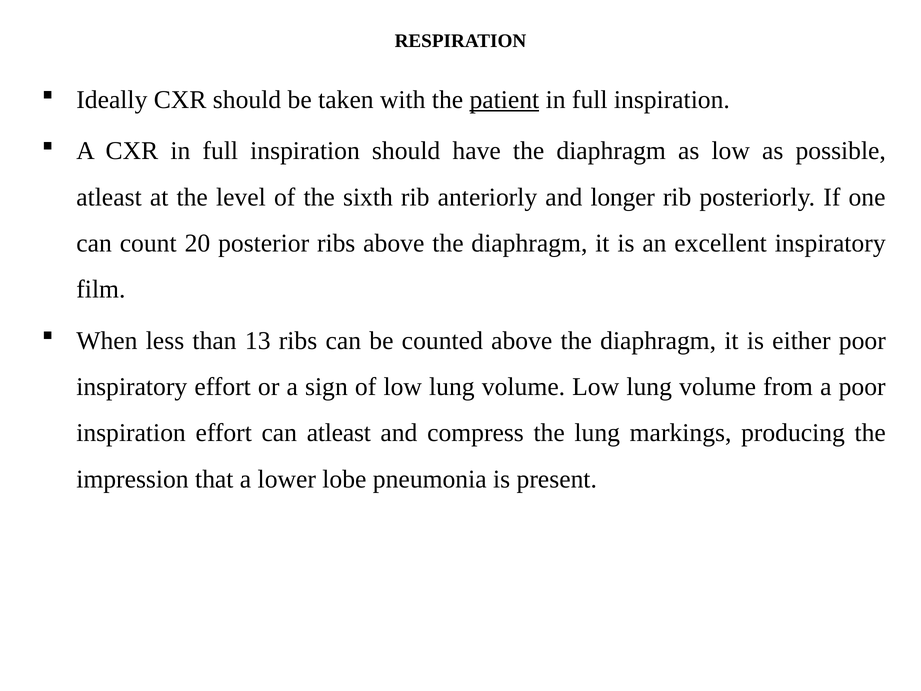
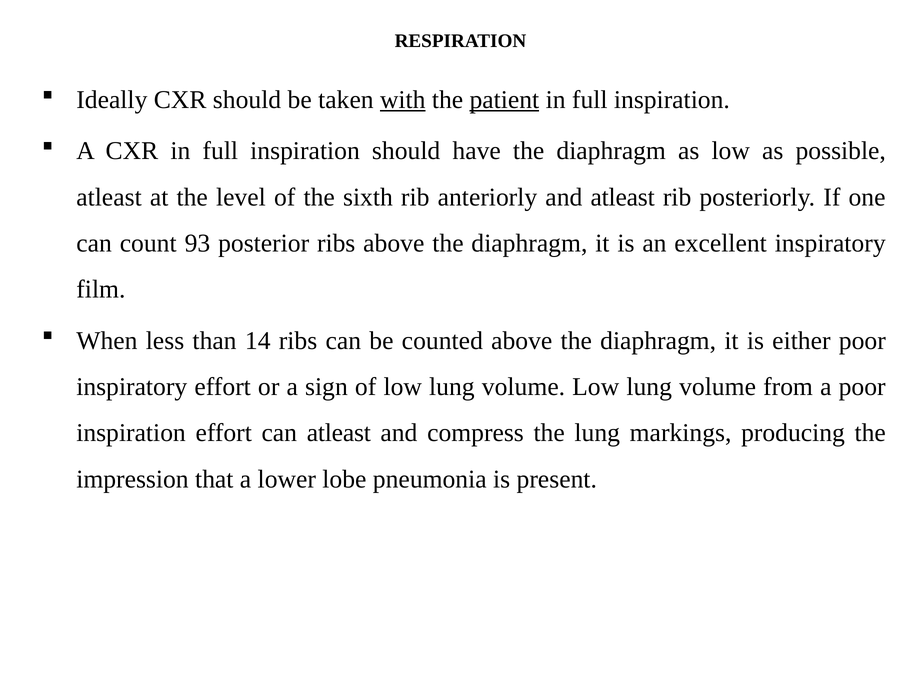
with underline: none -> present
and longer: longer -> atleast
20: 20 -> 93
13: 13 -> 14
